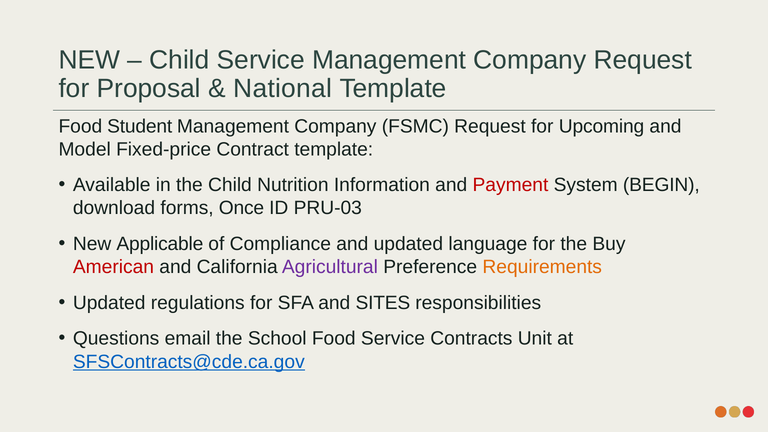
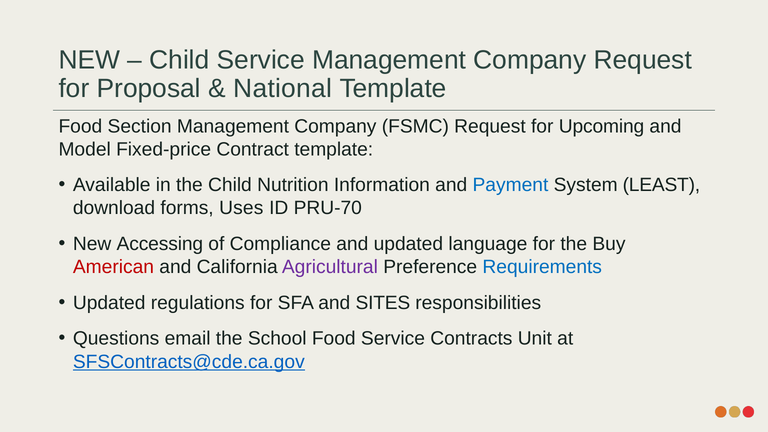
Student: Student -> Section
Payment colour: red -> blue
BEGIN: BEGIN -> LEAST
Once: Once -> Uses
PRU-03: PRU-03 -> PRU-70
Applicable: Applicable -> Accessing
Requirements colour: orange -> blue
